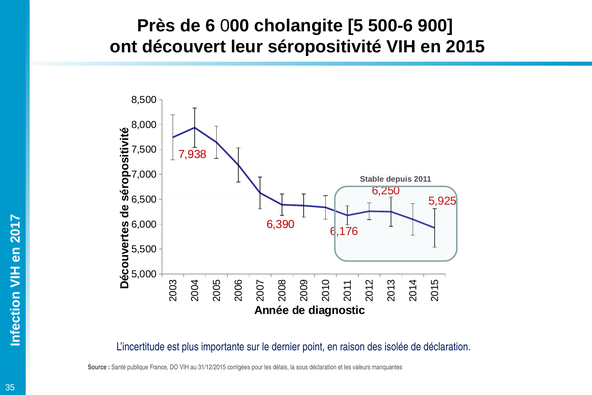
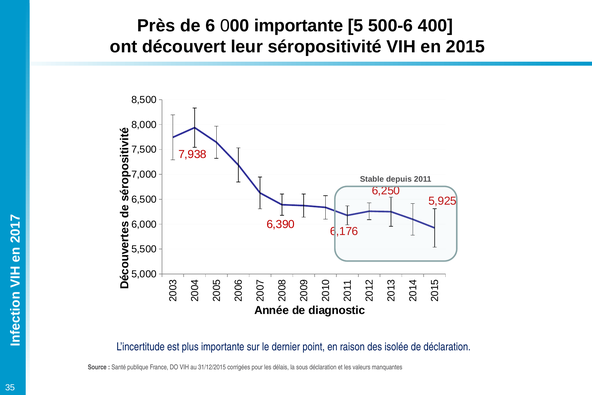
000 cholangite: cholangite -> importante
900: 900 -> 400
